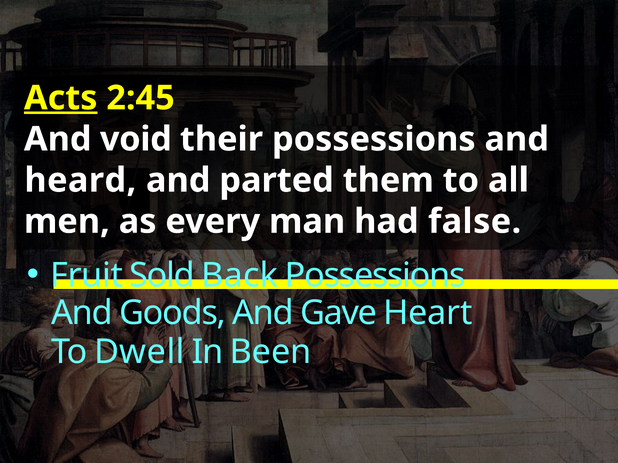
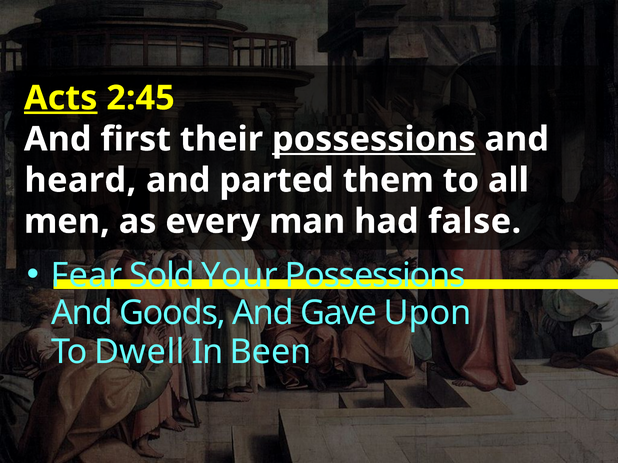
void: void -> first
possessions at (374, 139) underline: none -> present
Fruit: Fruit -> Fear
Back: Back -> Your
Heart: Heart -> Upon
